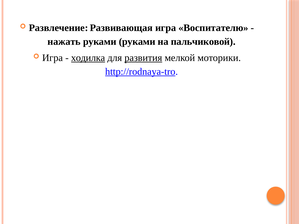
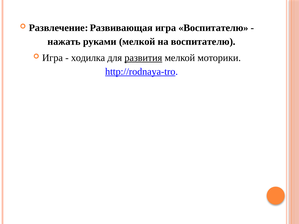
руками руками: руками -> мелкой
на пальчиковой: пальчиковой -> воспитателю
ходилка underline: present -> none
